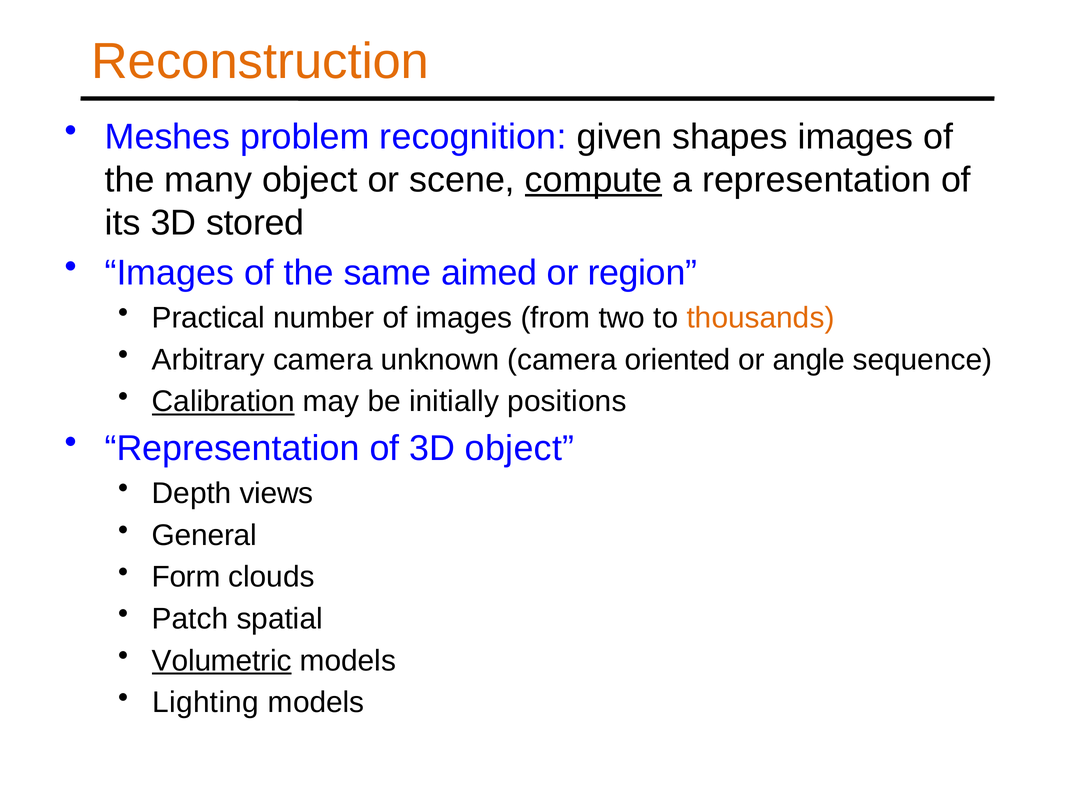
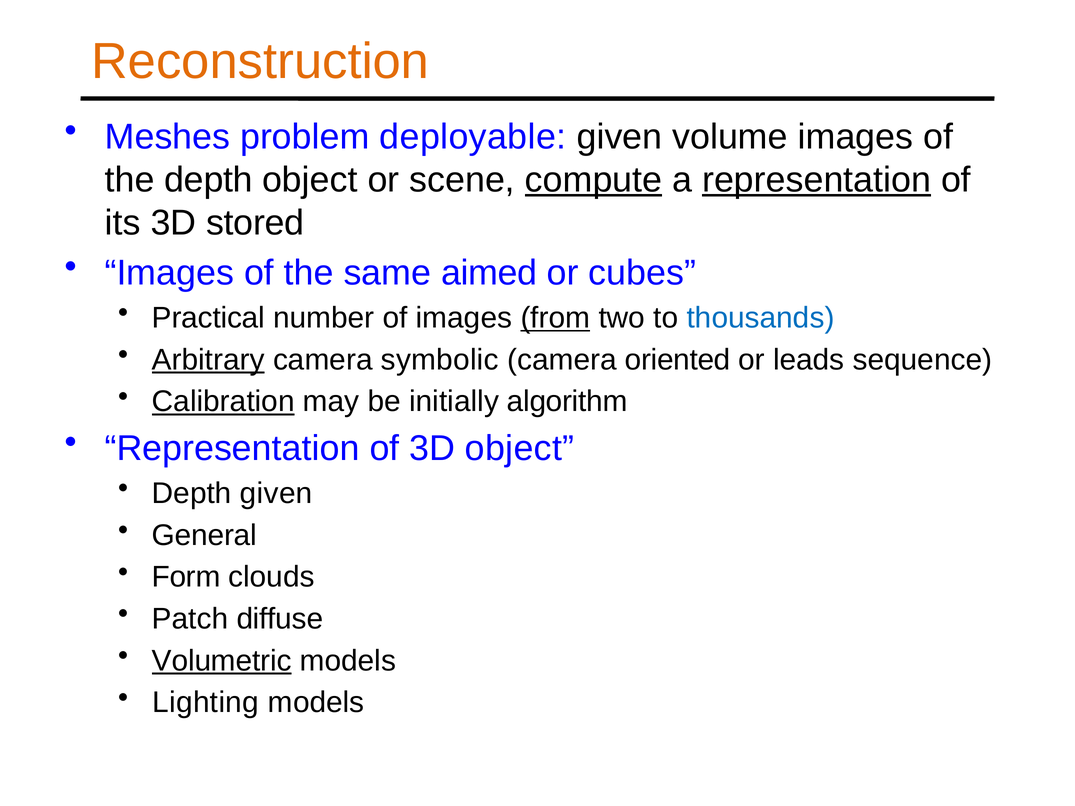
recognition: recognition -> deployable
shapes: shapes -> volume
the many: many -> depth
representation at (817, 180) underline: none -> present
region: region -> cubes
from underline: none -> present
thousands colour: orange -> blue
Arbitrary underline: none -> present
unknown: unknown -> symbolic
angle: angle -> leads
positions: positions -> algorithm
Depth views: views -> given
spatial: spatial -> diffuse
